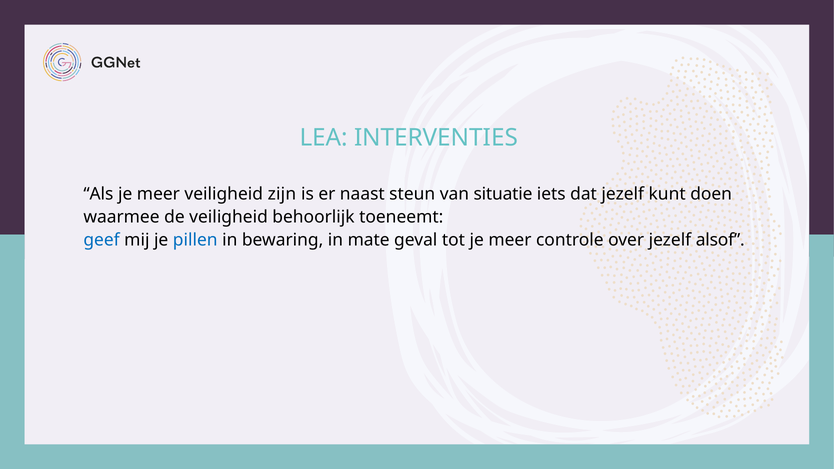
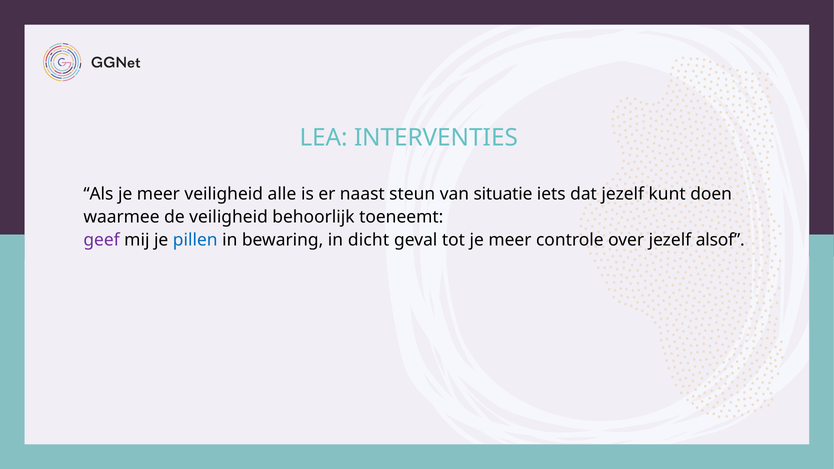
zijn: zijn -> alle
geef colour: blue -> purple
mate: mate -> dicht
